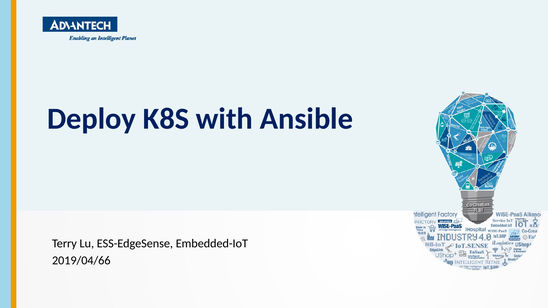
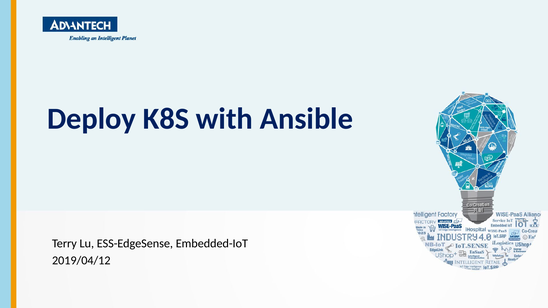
2019/04/66: 2019/04/66 -> 2019/04/12
